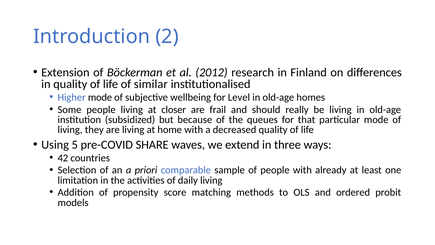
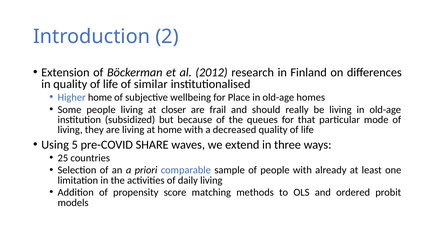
Higher mode: mode -> home
Level: Level -> Place
42: 42 -> 25
